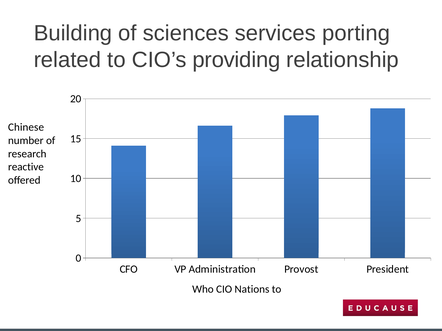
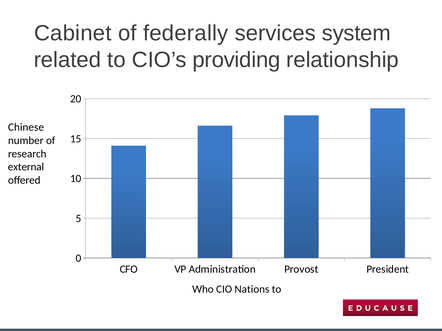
Building: Building -> Cabinet
sciences: sciences -> federally
porting: porting -> system
reactive: reactive -> external
